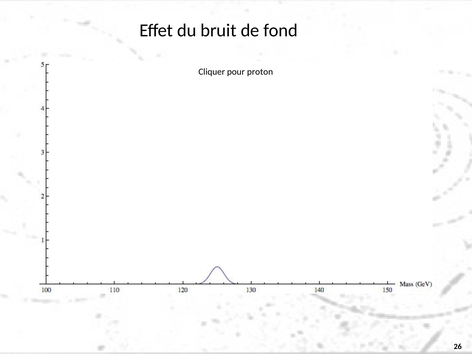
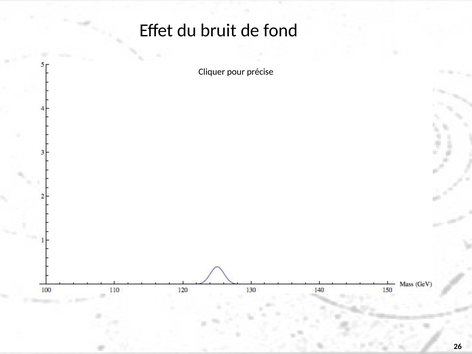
proton: proton -> précise
